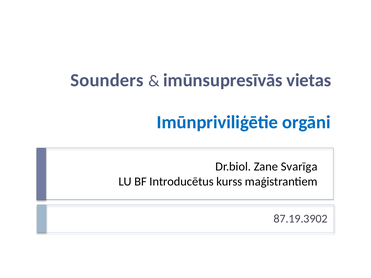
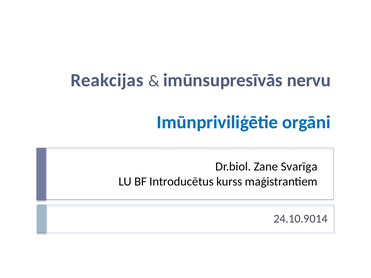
Sounders: Sounders -> Reakcijas
vietas: vietas -> nervu
87.19.3902: 87.19.3902 -> 24.10.9014
